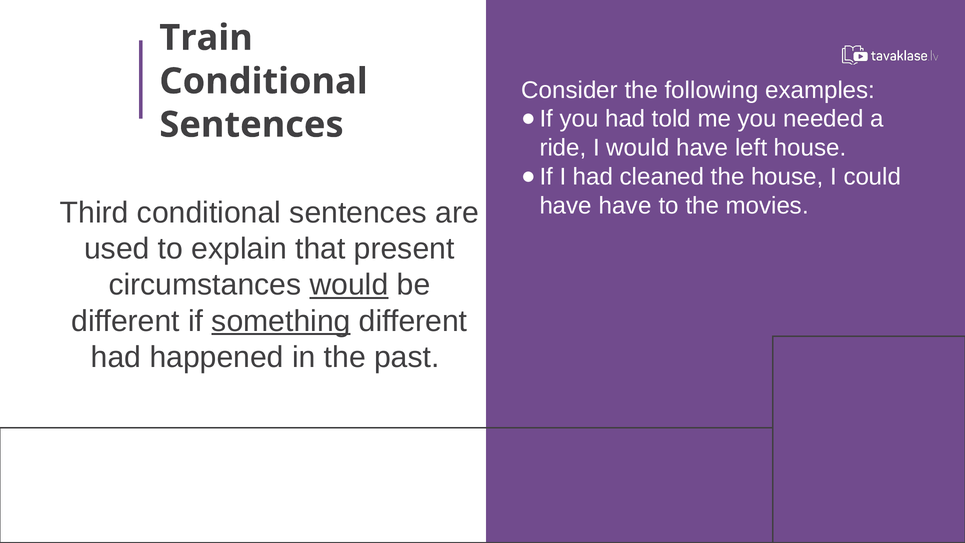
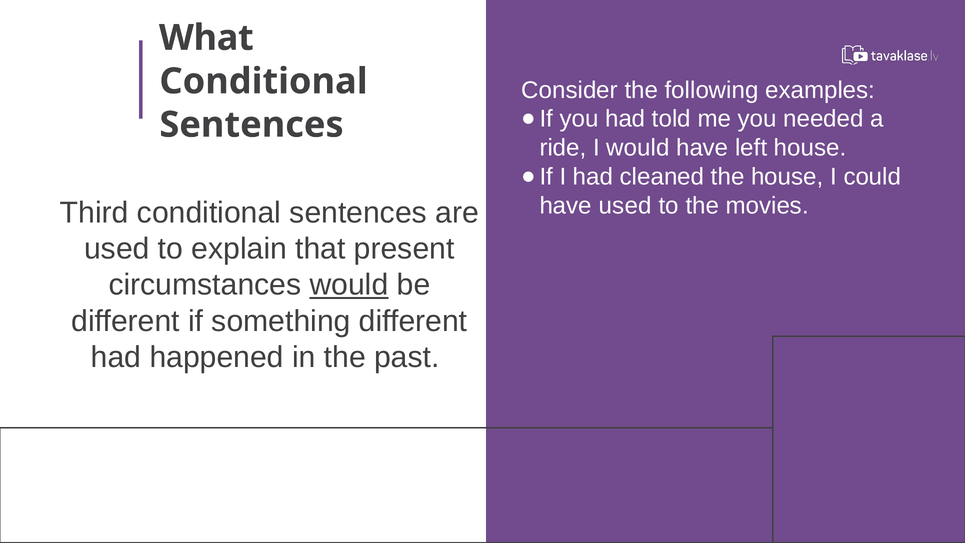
Train: Train -> What
have have: have -> used
something underline: present -> none
